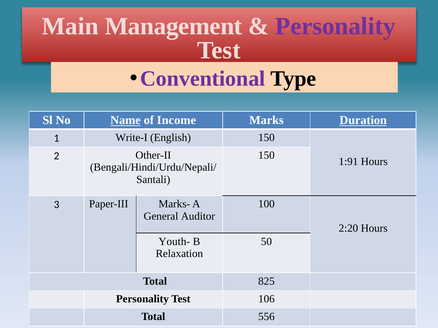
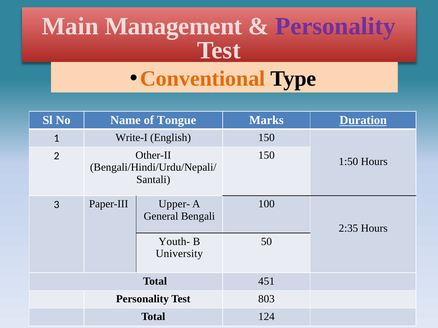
Conventional colour: purple -> orange
Name underline: present -> none
Income: Income -> Tongue
1:91: 1:91 -> 1:50
Marks-: Marks- -> Upper-
Auditor: Auditor -> Bengali
2:20: 2:20 -> 2:35
Relaxation: Relaxation -> University
825: 825 -> 451
106: 106 -> 803
556: 556 -> 124
